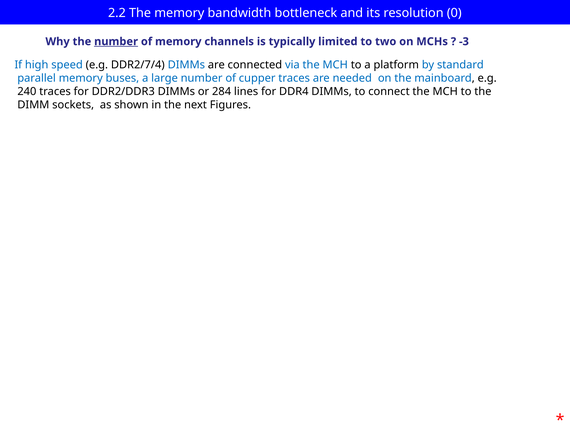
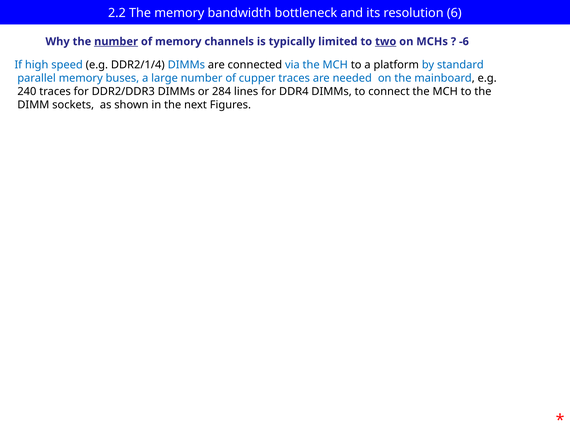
0: 0 -> 6
two underline: none -> present
-3: -3 -> -6
DDR2/7/4: DDR2/7/4 -> DDR2/1/4
